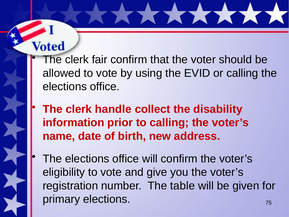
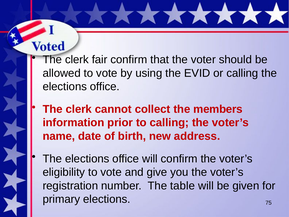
handle: handle -> cannot
disability: disability -> members
